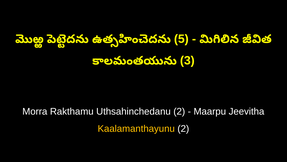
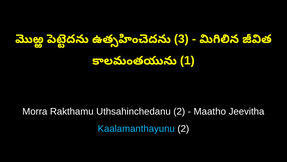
5: 5 -> 3
3: 3 -> 1
Maarpu: Maarpu -> Maatho
Kaalamanthayunu colour: yellow -> light blue
